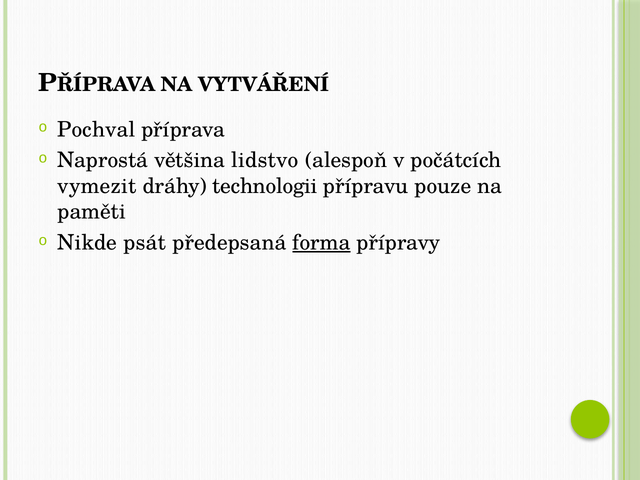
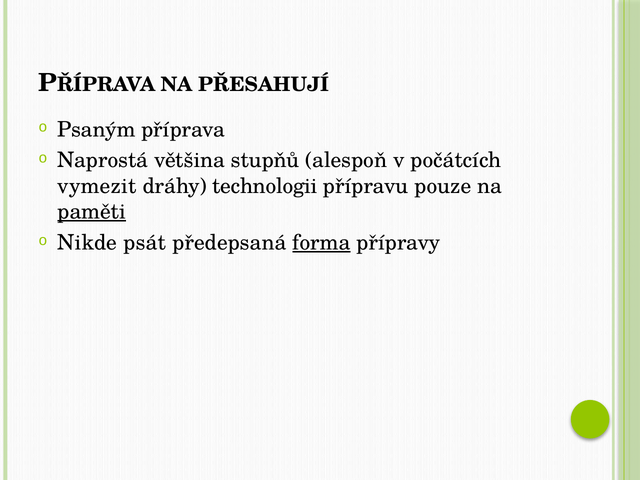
VYTVÁŘENÍ: VYTVÁŘENÍ -> PŘESAHUJÍ
Pochval: Pochval -> Psaným
lidstvo: lidstvo -> stupňů
paměti underline: none -> present
